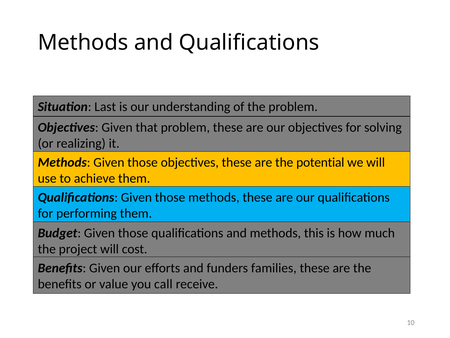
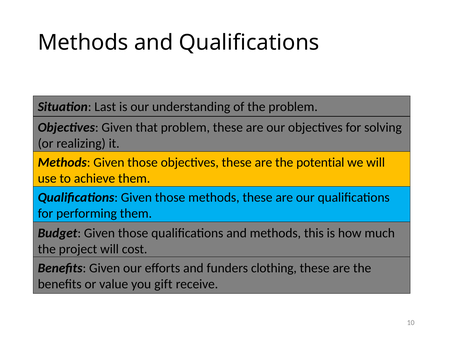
families: families -> clothing
call: call -> gift
